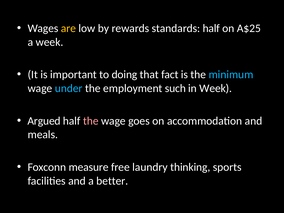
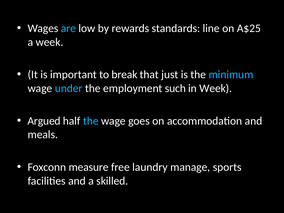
are colour: yellow -> light blue
standards half: half -> line
doing: doing -> break
fact: fact -> just
the at (91, 121) colour: pink -> light blue
thinking: thinking -> manage
better: better -> skilled
